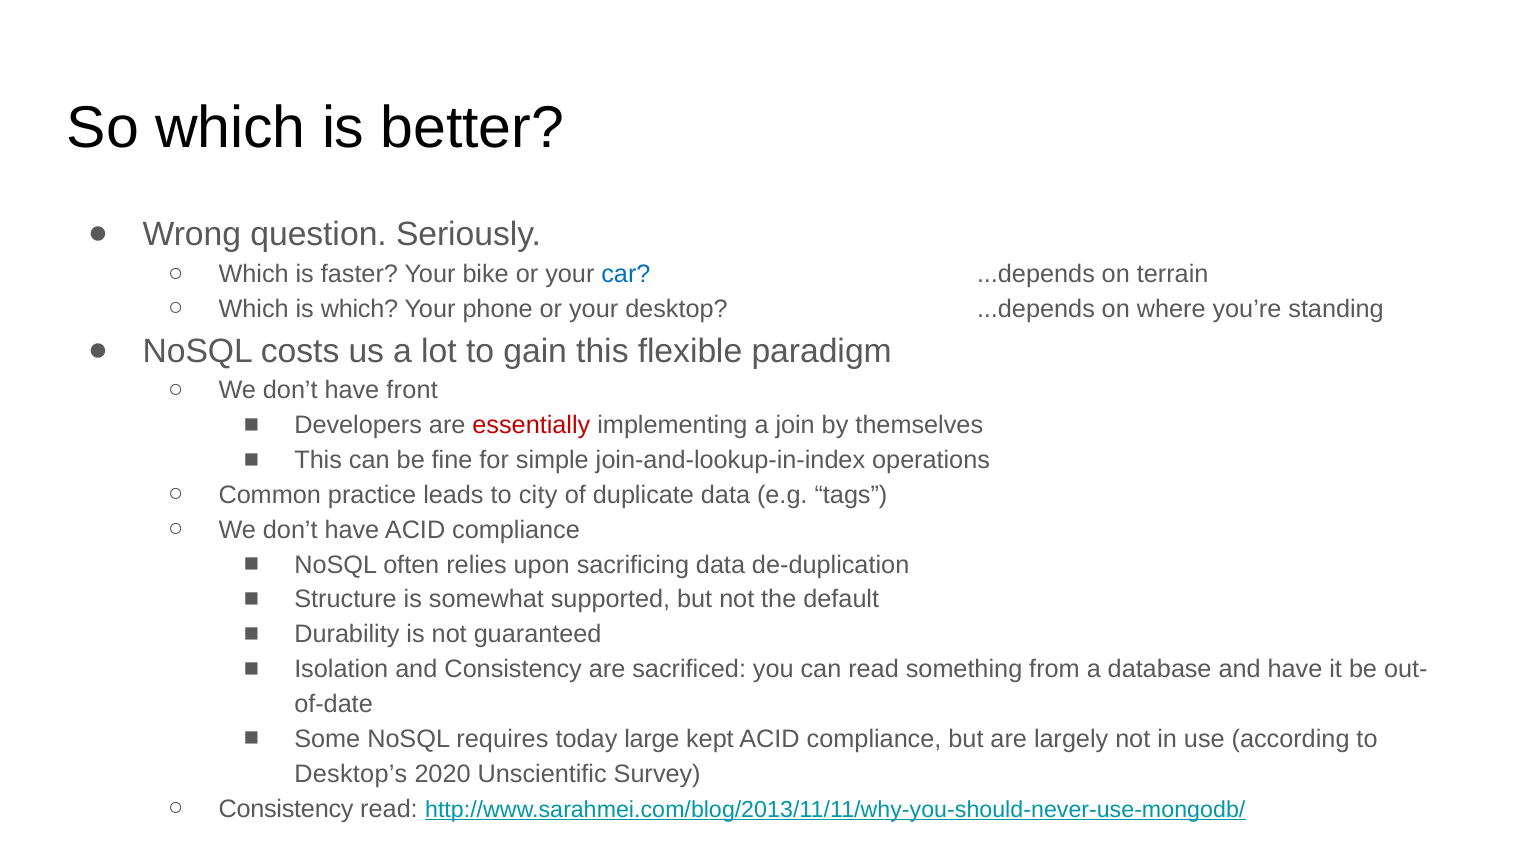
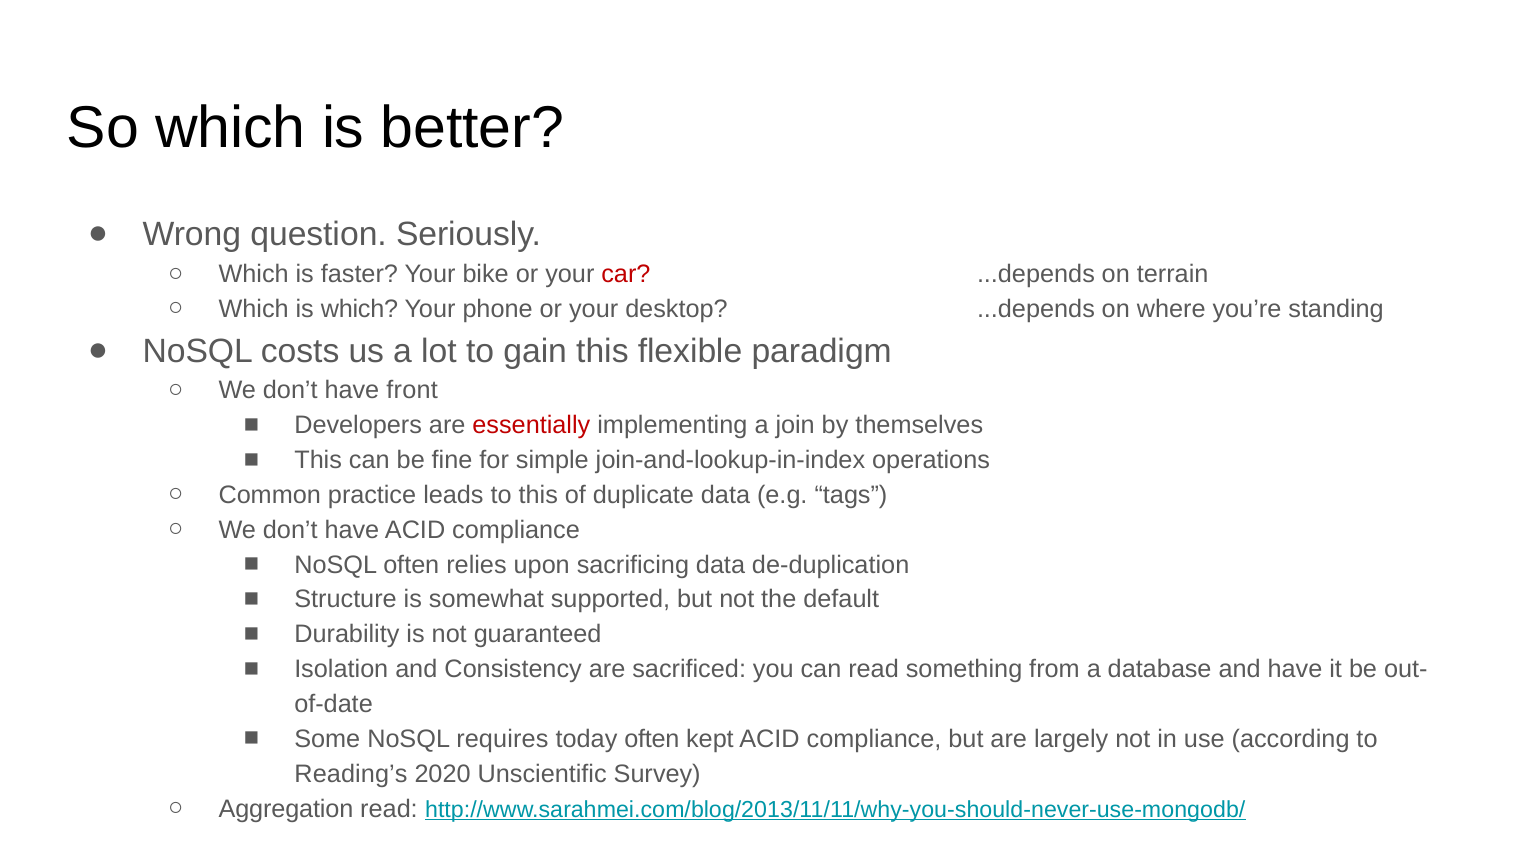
car colour: blue -> red
to city: city -> this
today large: large -> often
Desktop’s: Desktop’s -> Reading’s
Consistency at (286, 809): Consistency -> Aggregation
